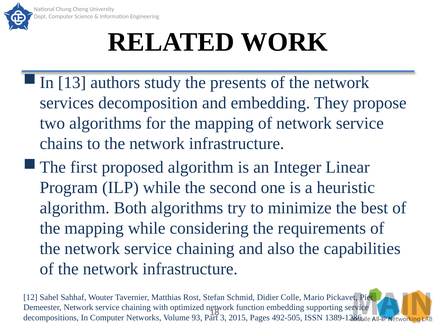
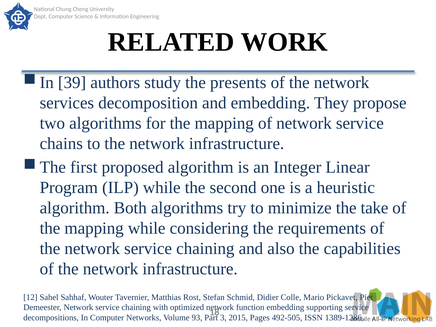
13: 13 -> 39
best: best -> take
